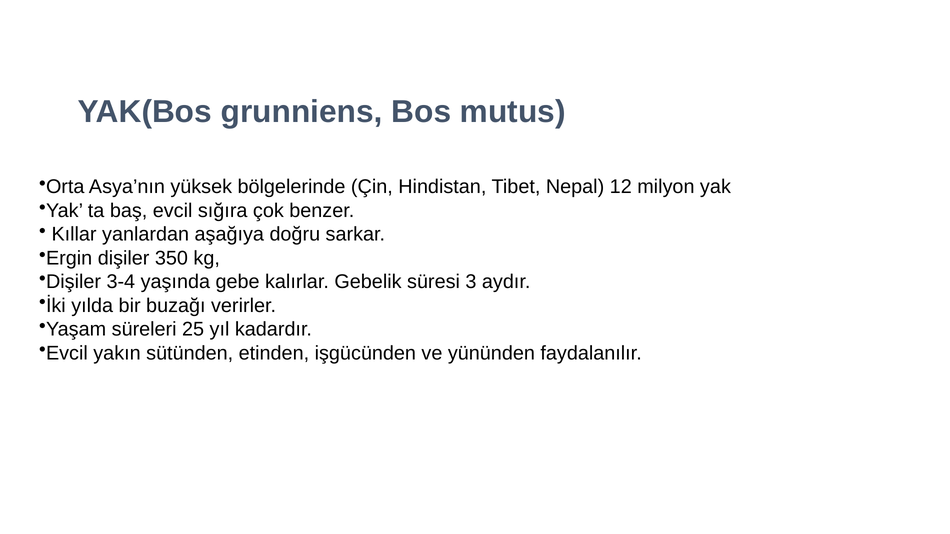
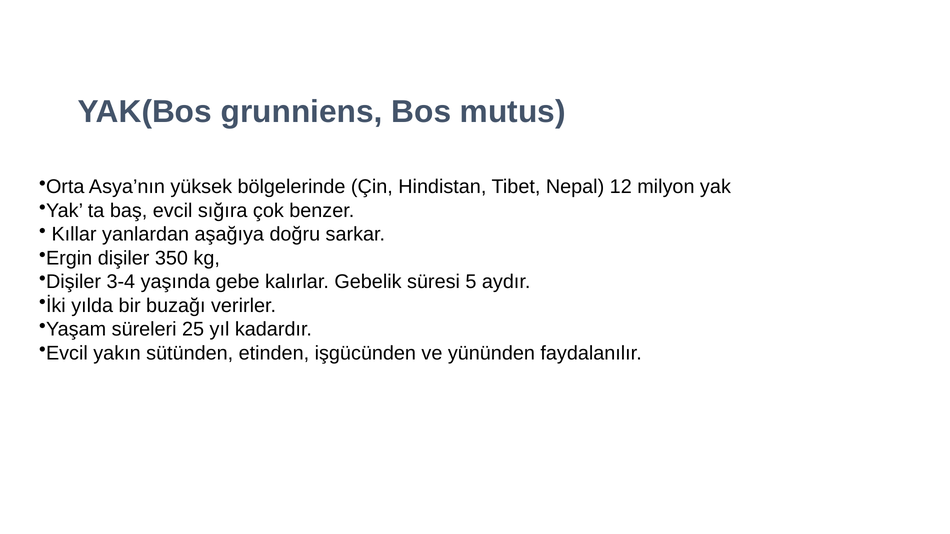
3: 3 -> 5
